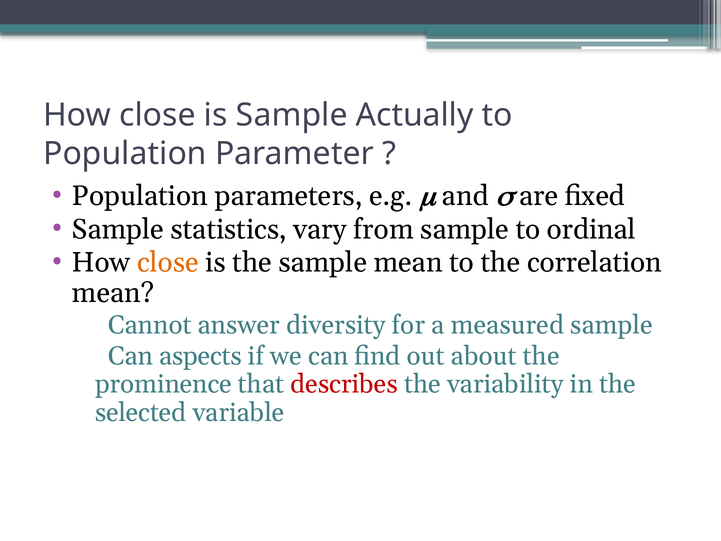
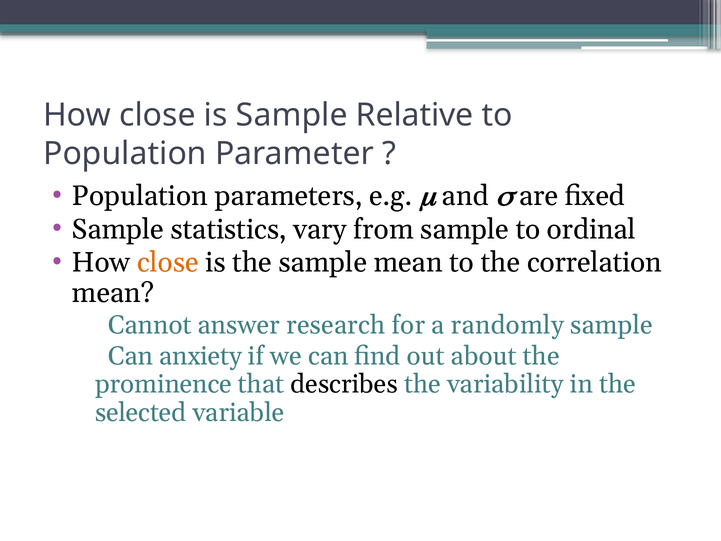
Actually: Actually -> Relative
diversity: diversity -> research
measured: measured -> randomly
aspects: aspects -> anxiety
describes colour: red -> black
